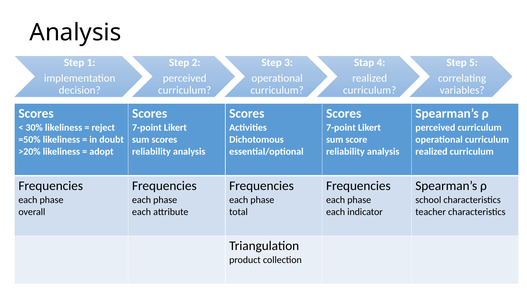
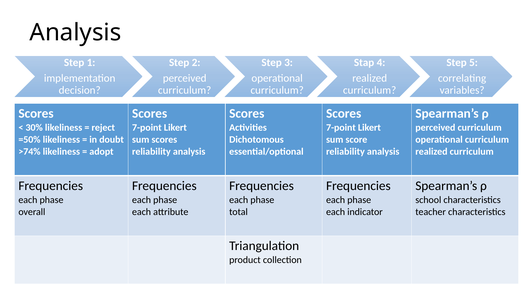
>20%: >20% -> >74%
